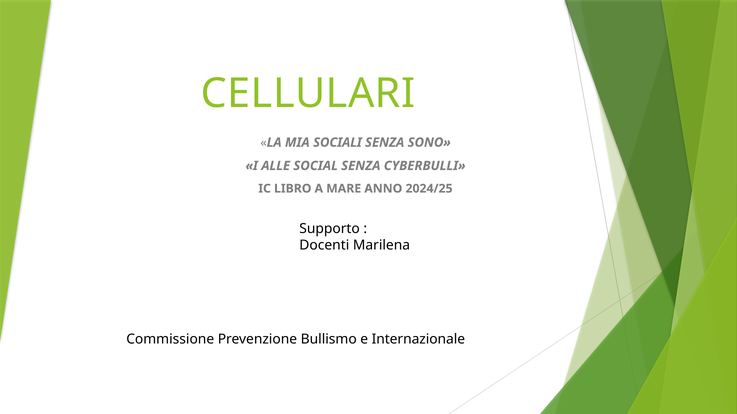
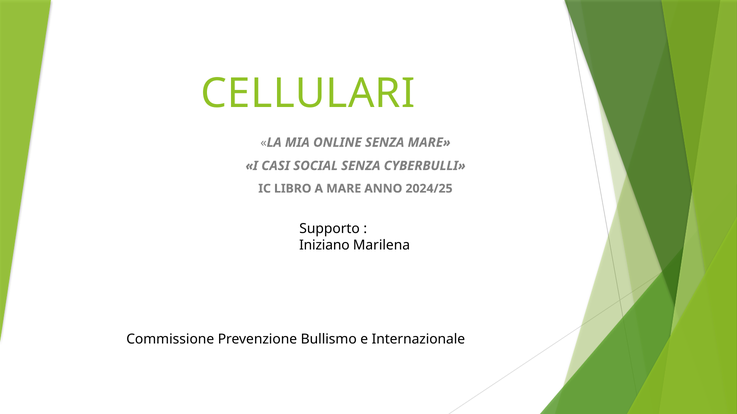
SOCIALI: SOCIALI -> ONLINE
SENZA SONO: SONO -> MARE
ALLE: ALLE -> CASI
Docenti: Docenti -> Iniziano
